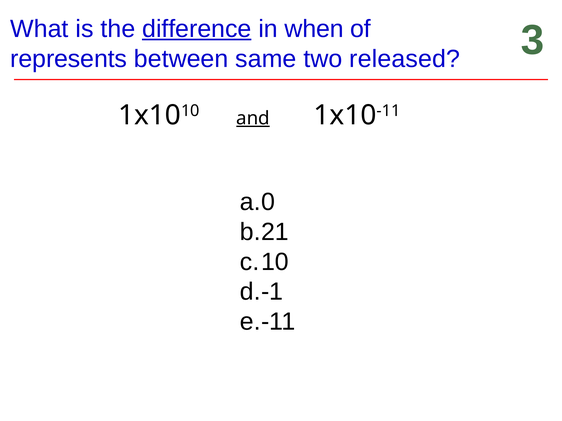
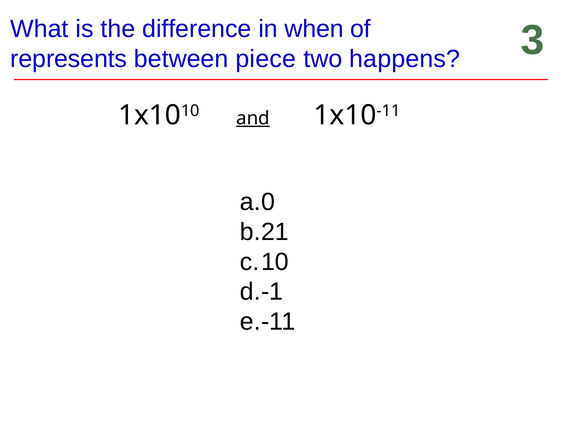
difference underline: present -> none
same: same -> piece
released: released -> happens
